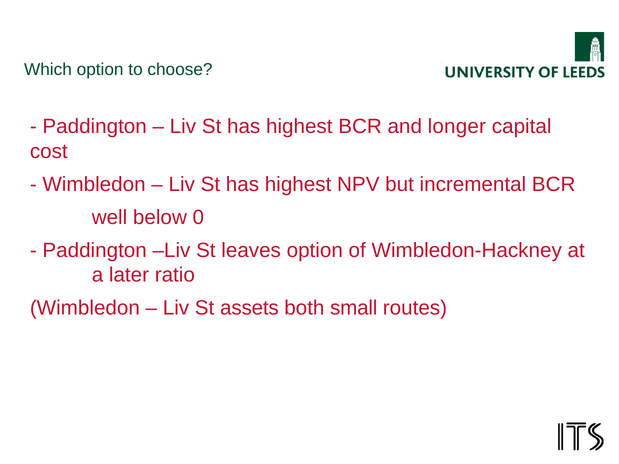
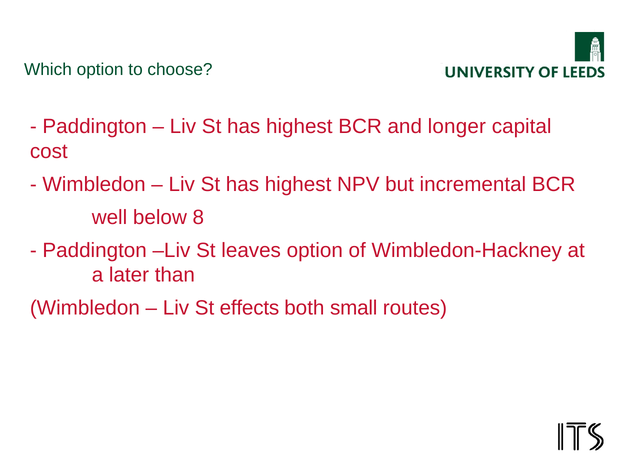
0: 0 -> 8
ratio: ratio -> than
assets: assets -> effects
